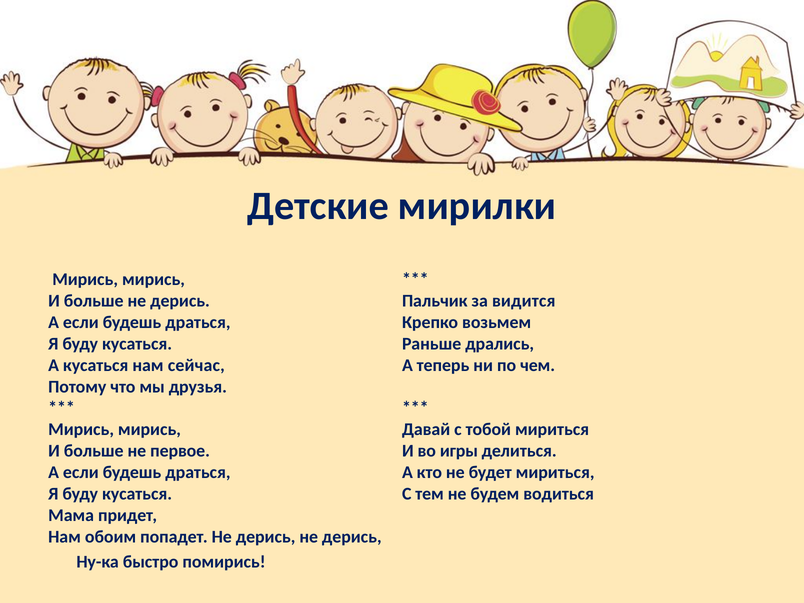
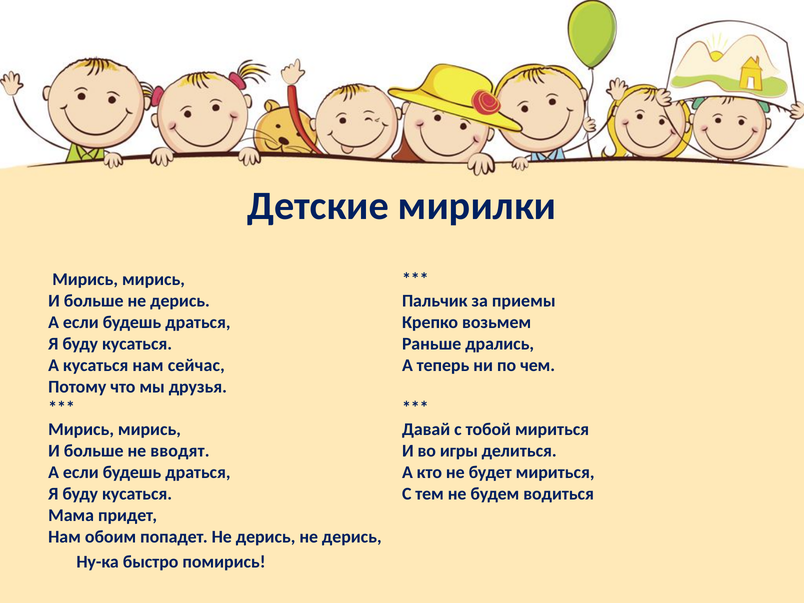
видится: видится -> приемы
первое: первое -> вводят
